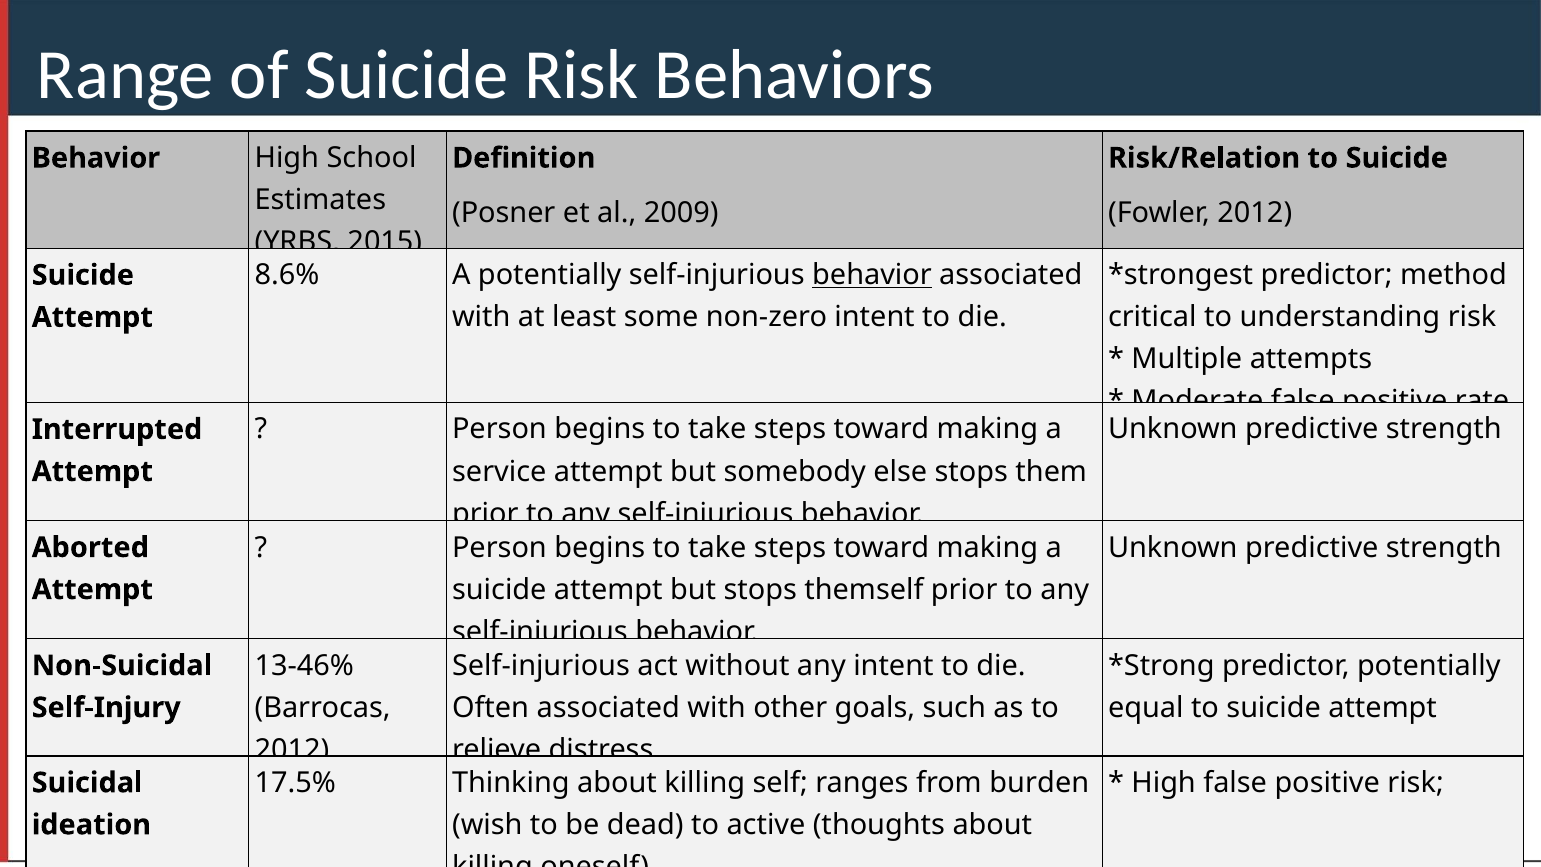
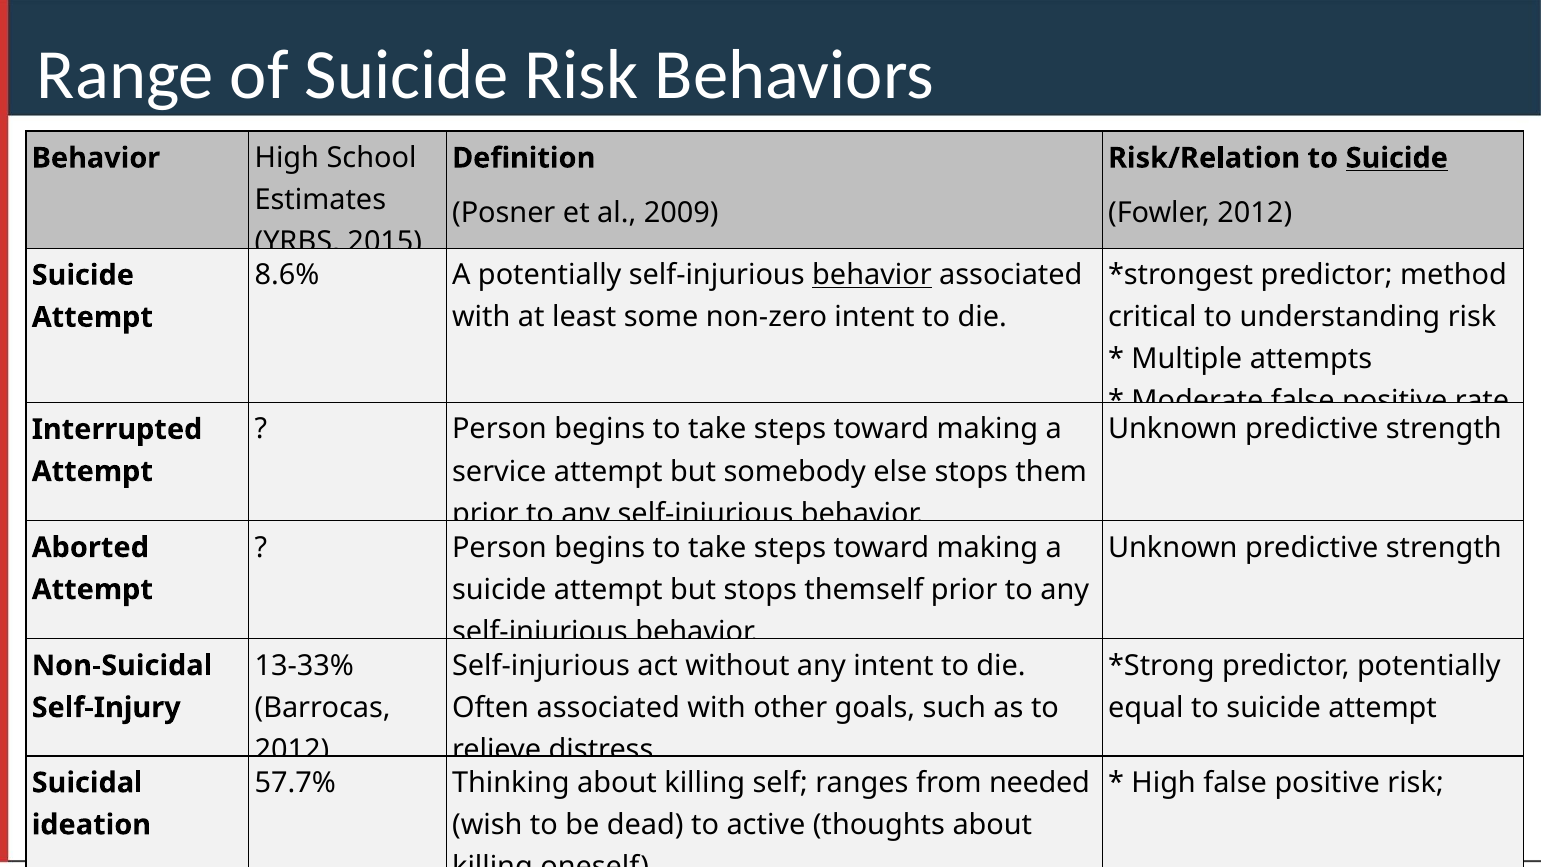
Suicide at (1397, 158) underline: none -> present
13-46%: 13-46% -> 13-33%
17.5%: 17.5% -> 57.7%
burden: burden -> needed
